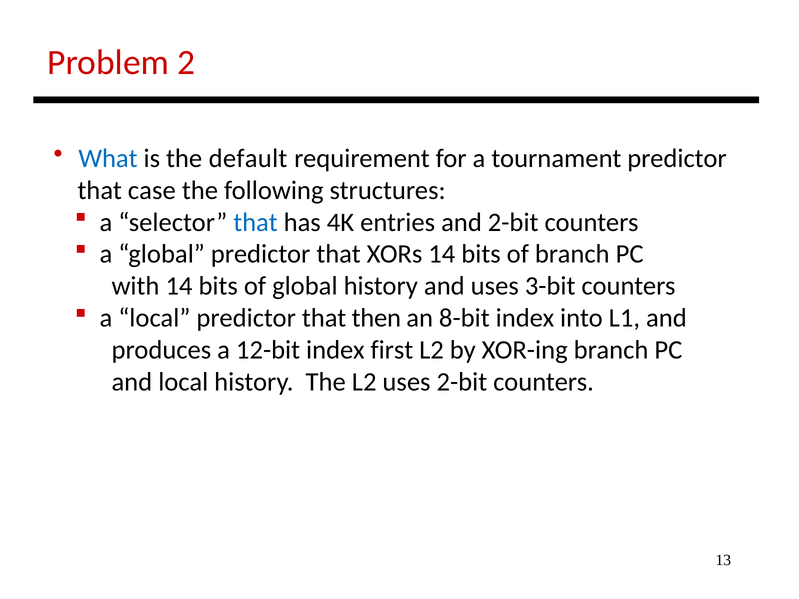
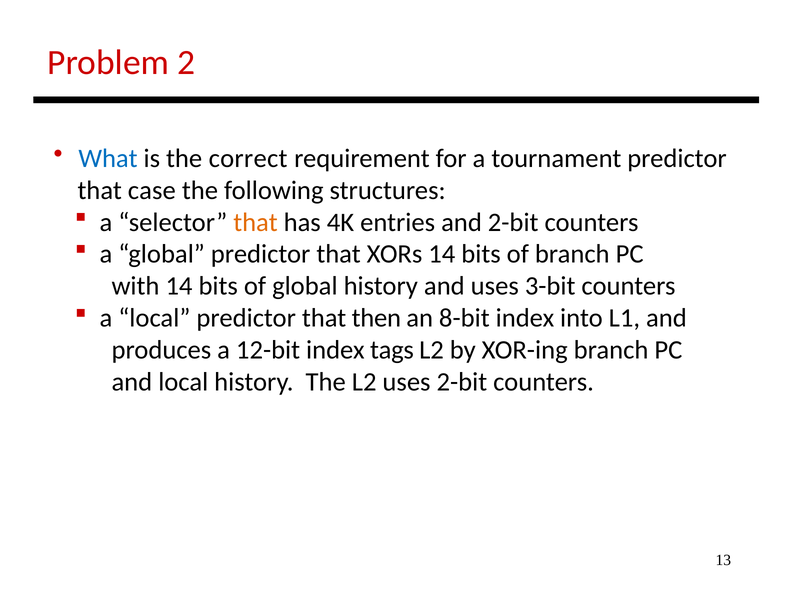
default: default -> correct
that at (255, 222) colour: blue -> orange
first: first -> tags
